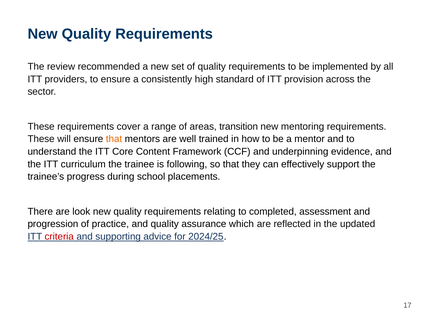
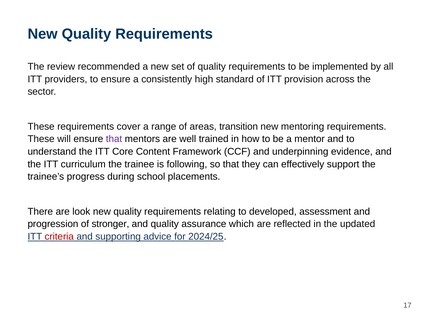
that at (114, 139) colour: orange -> purple
completed: completed -> developed
practice: practice -> stronger
